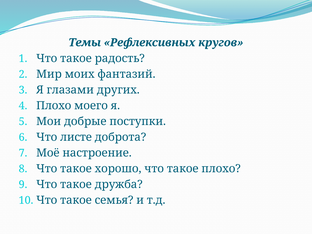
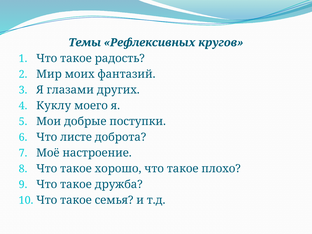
Плохо at (54, 106): Плохо -> Куклу
